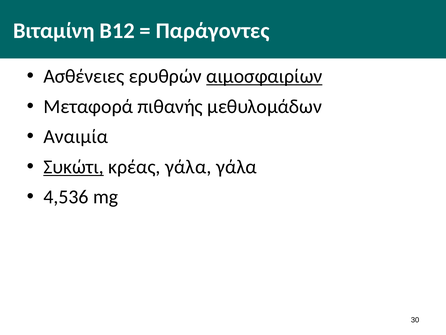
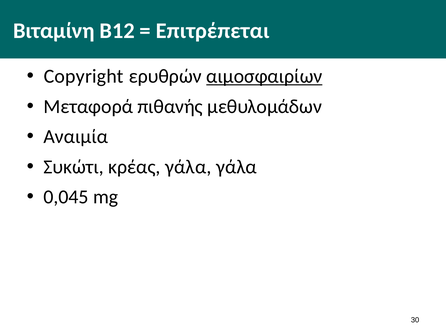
Παράγοντες: Παράγοντες -> Επιτρέπεται
Ασθένειες: Ασθένειες -> Copyright
Συκώτι underline: present -> none
4,536: 4,536 -> 0,045
